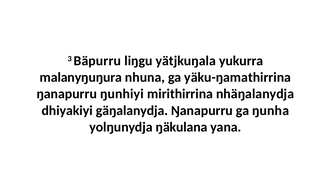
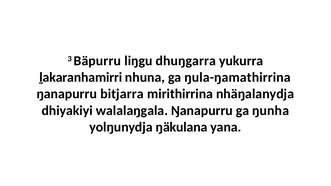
yätjkuŋala: yätjkuŋala -> dhuŋgarra
malanyŋuŋura: malanyŋuŋura -> ḻakaranhamirri
yäku-ŋamathirrina: yäku-ŋamathirrina -> ŋula-ŋamathirrina
ŋunhiyi: ŋunhiyi -> bitjarra
gäŋalanydja: gäŋalanydja -> walalaŋgala
